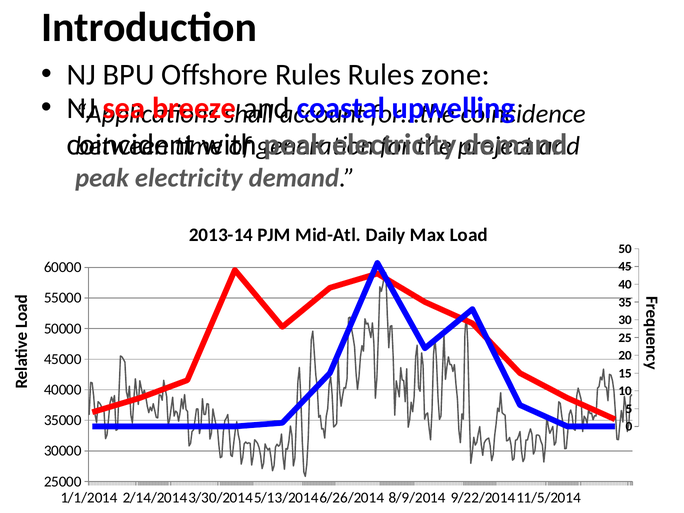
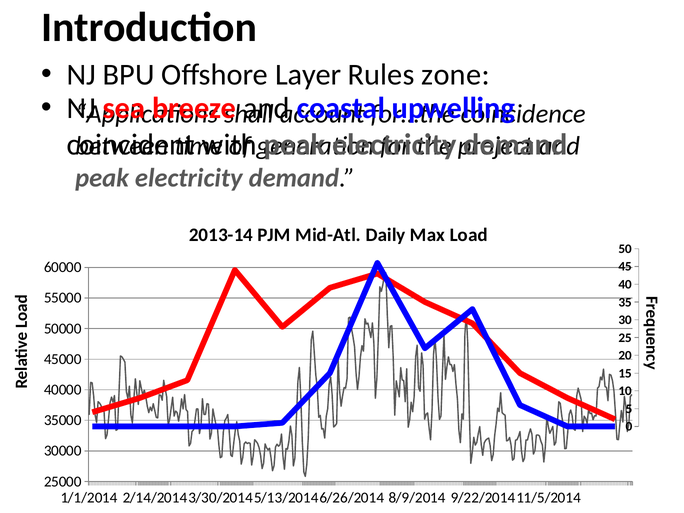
Offshore Rules: Rules -> Layer
